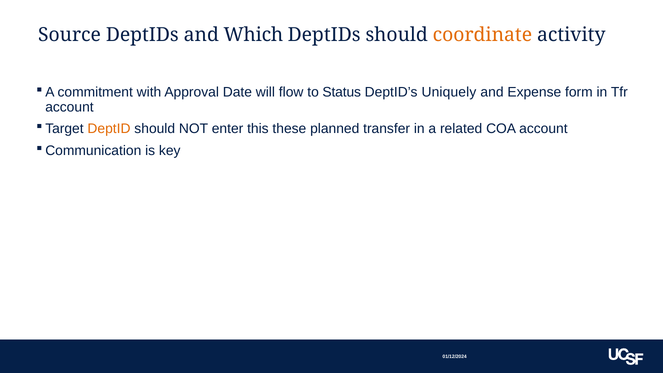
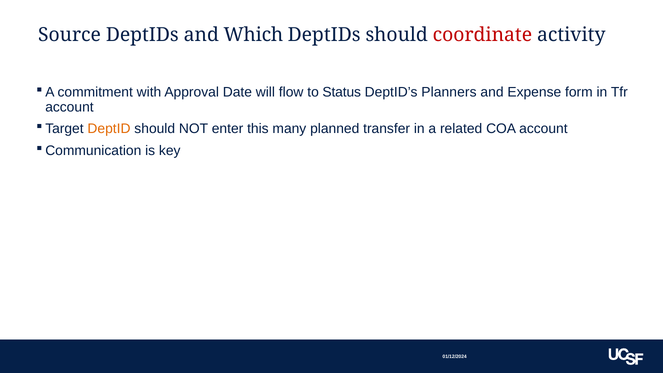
coordinate colour: orange -> red
Uniquely: Uniquely -> Planners
these: these -> many
